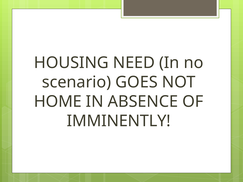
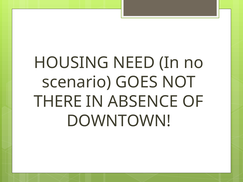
HOME: HOME -> THERE
IMMINENTLY: IMMINENTLY -> DOWNTOWN
